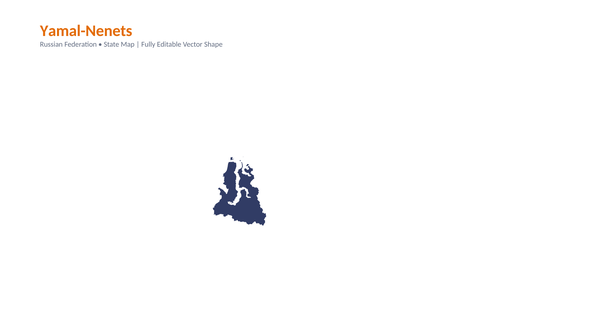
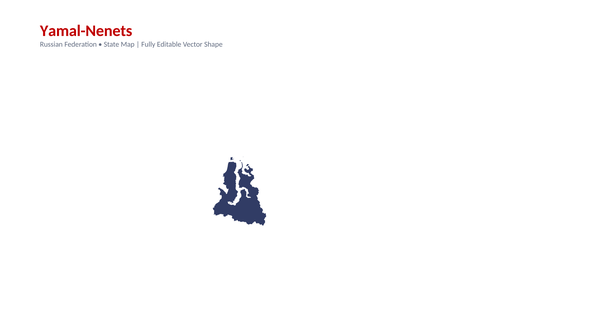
Yamal-Nenets colour: orange -> red
